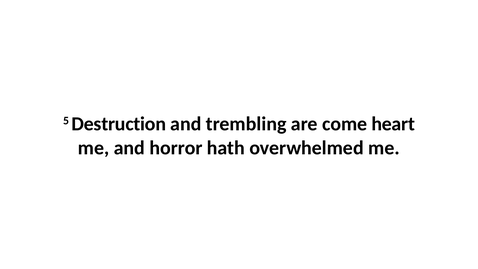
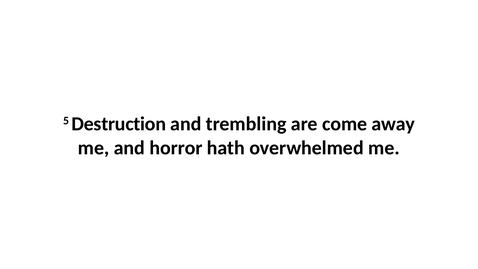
heart: heart -> away
